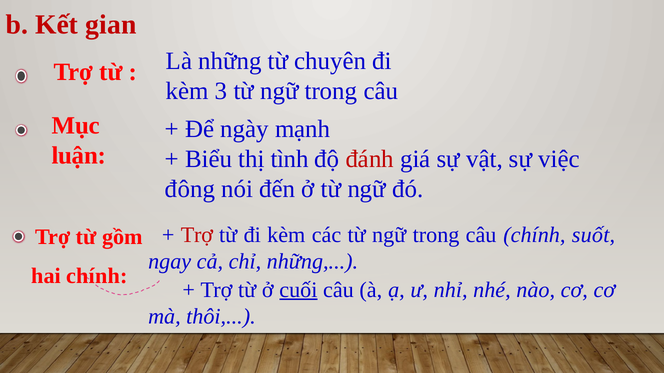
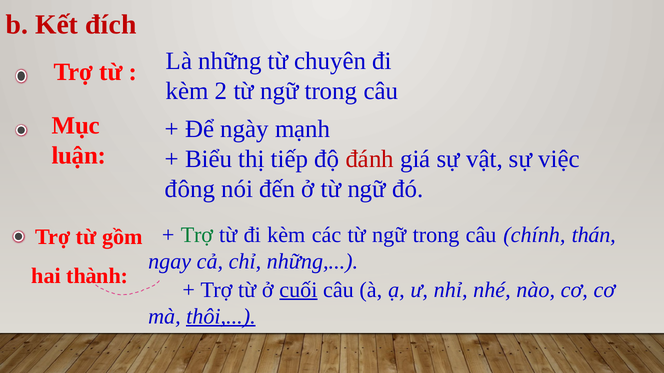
gian: gian -> đích
3: 3 -> 2
tình: tình -> tiếp
Trợ at (197, 235) colour: red -> green
suốt: suốt -> thán
hai chính: chính -> thành
thôi underline: none -> present
